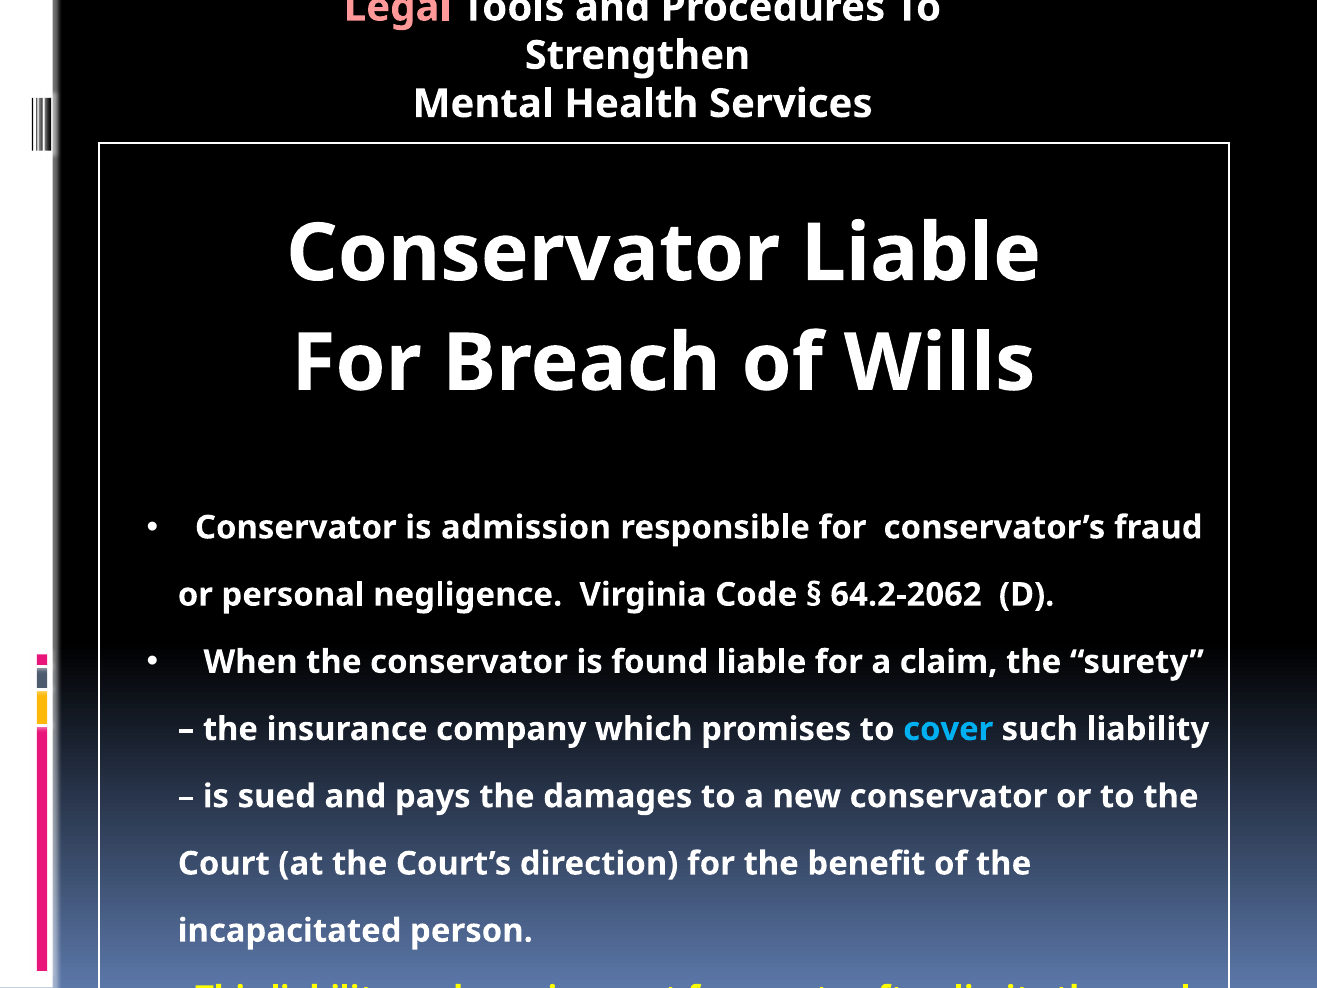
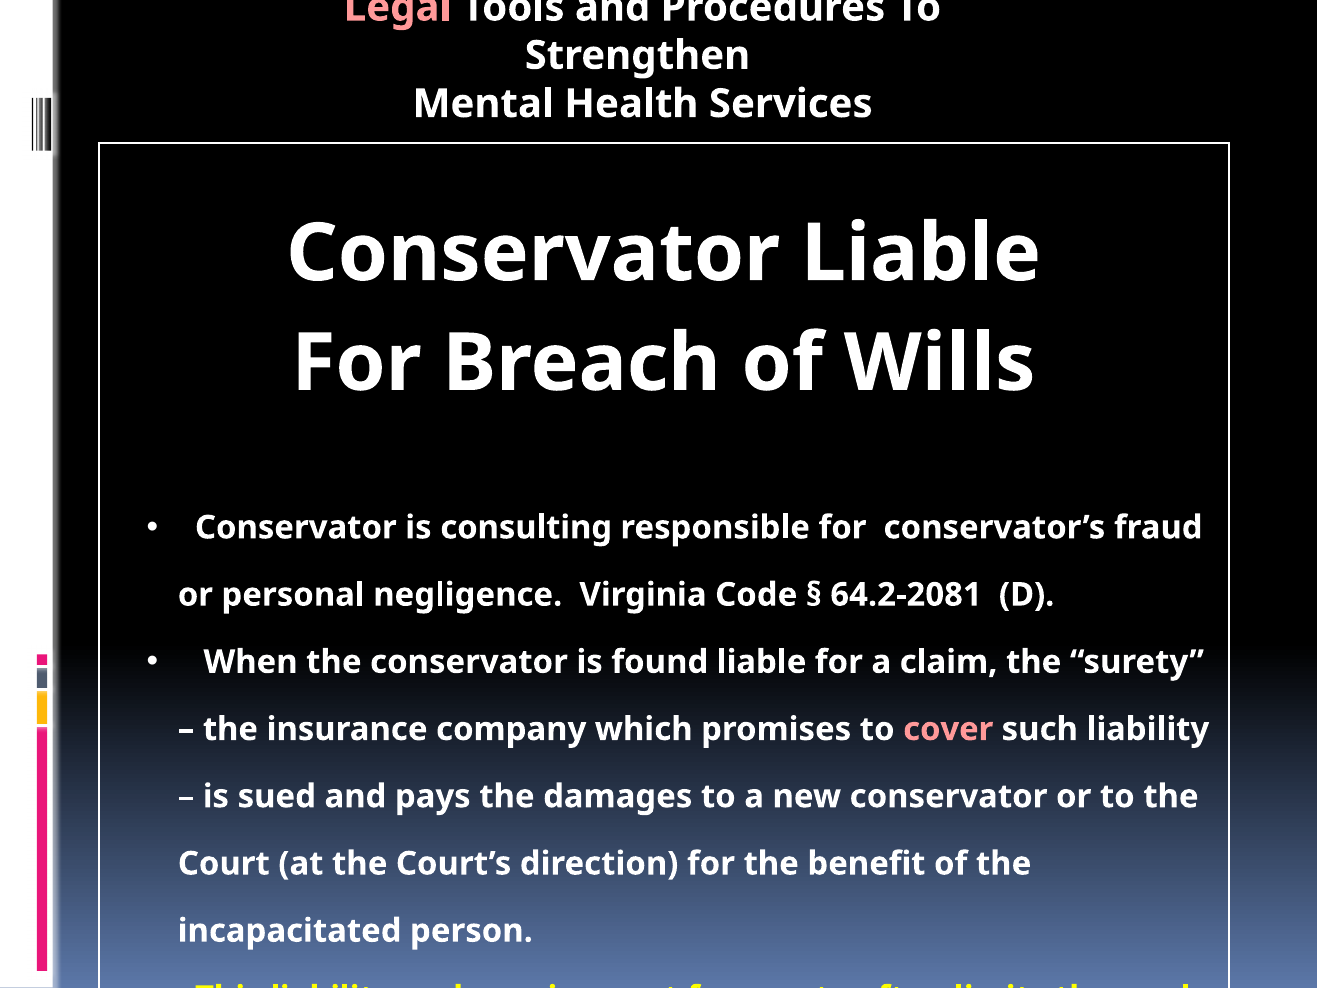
admission: admission -> consulting
64.2-2062: 64.2-2062 -> 64.2-2081
cover colour: light blue -> pink
